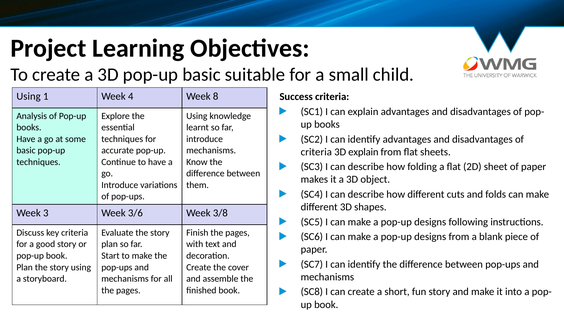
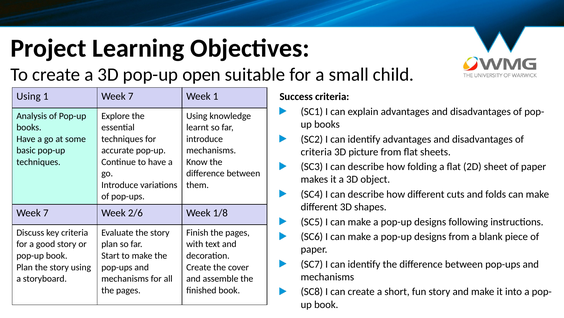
pop-up basic: basic -> open
1 Week 4: 4 -> 7
Week 8: 8 -> 1
3D explain: explain -> picture
3 at (46, 213): 3 -> 7
3/6: 3/6 -> 2/6
3/8: 3/8 -> 1/8
